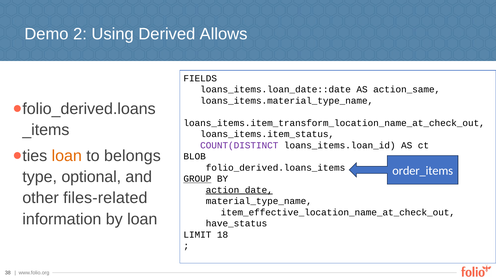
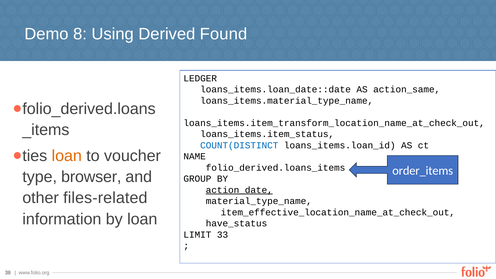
2: 2 -> 8
Allows: Allows -> Found
FIELDS: FIELDS -> LEDGER
COUNT(DISTINCT colour: purple -> blue
belongs: belongs -> voucher
BLOB: BLOB -> NAME
optional: optional -> browser
GROUP underline: present -> none
18: 18 -> 33
